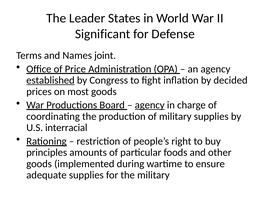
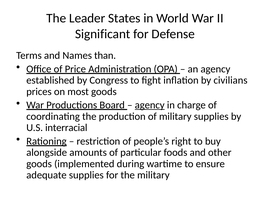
joint: joint -> than
established underline: present -> none
decided: decided -> civilians
principles: principles -> alongside
